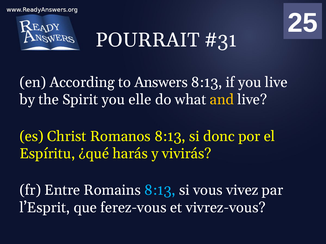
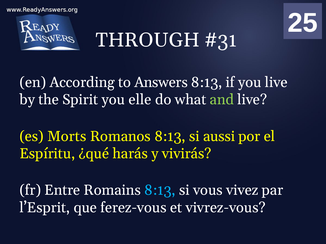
POURRAIT: POURRAIT -> THROUGH
and colour: yellow -> light green
Christ: Christ -> Morts
donc: donc -> aussi
